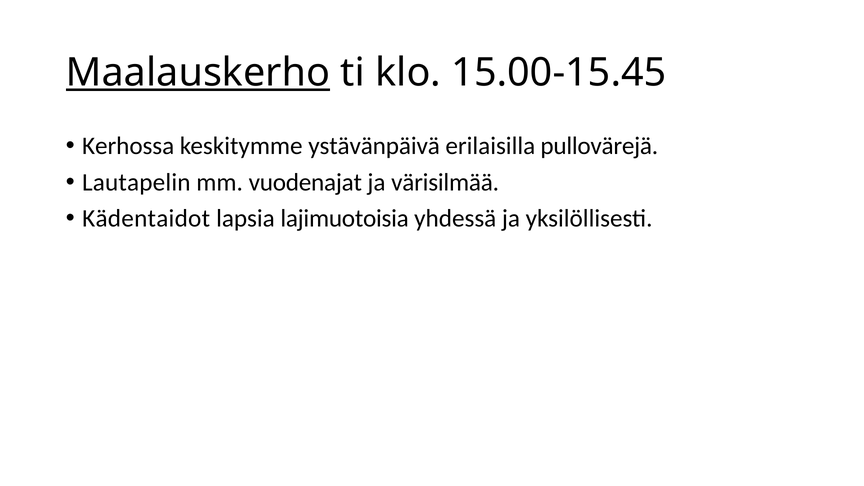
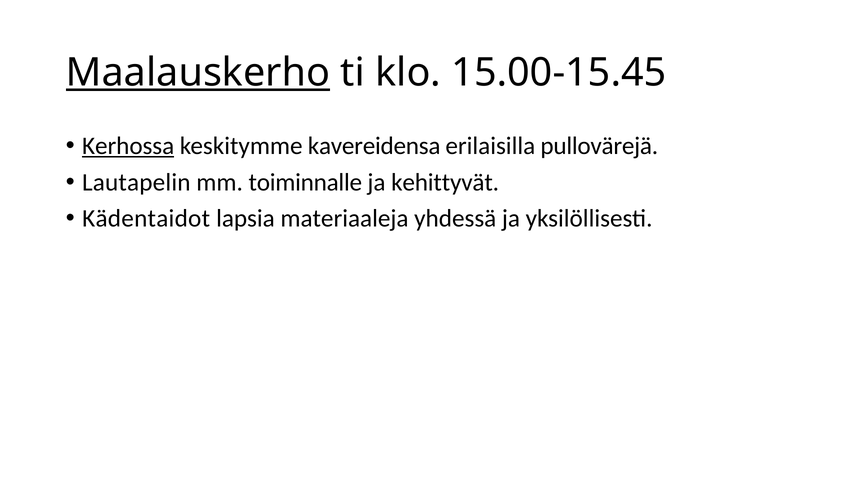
Kerhossa underline: none -> present
ystävänpäivä: ystävänpäivä -> kavereidensa
vuodenajat: vuodenajat -> toiminnalle
värisilmää: värisilmää -> kehittyvät
lajimuotoisia: lajimuotoisia -> materiaaleja
